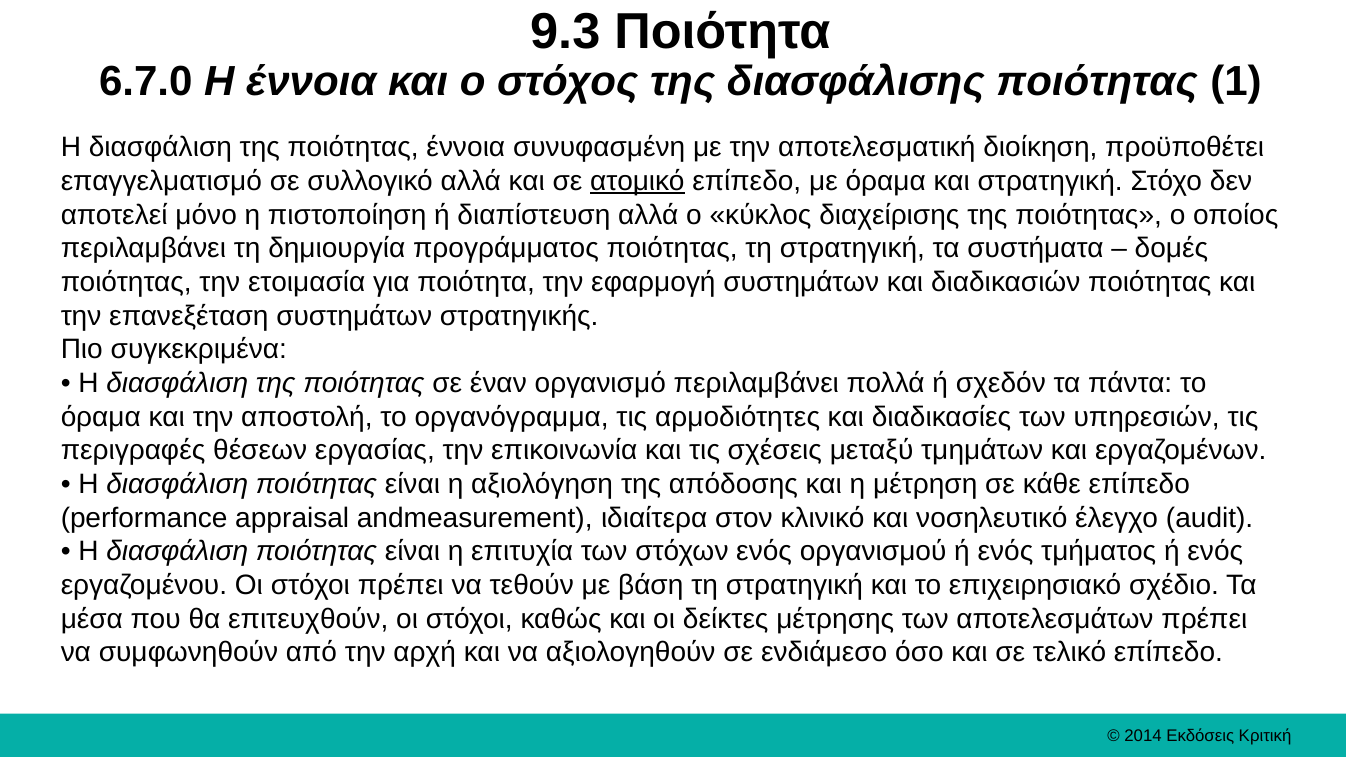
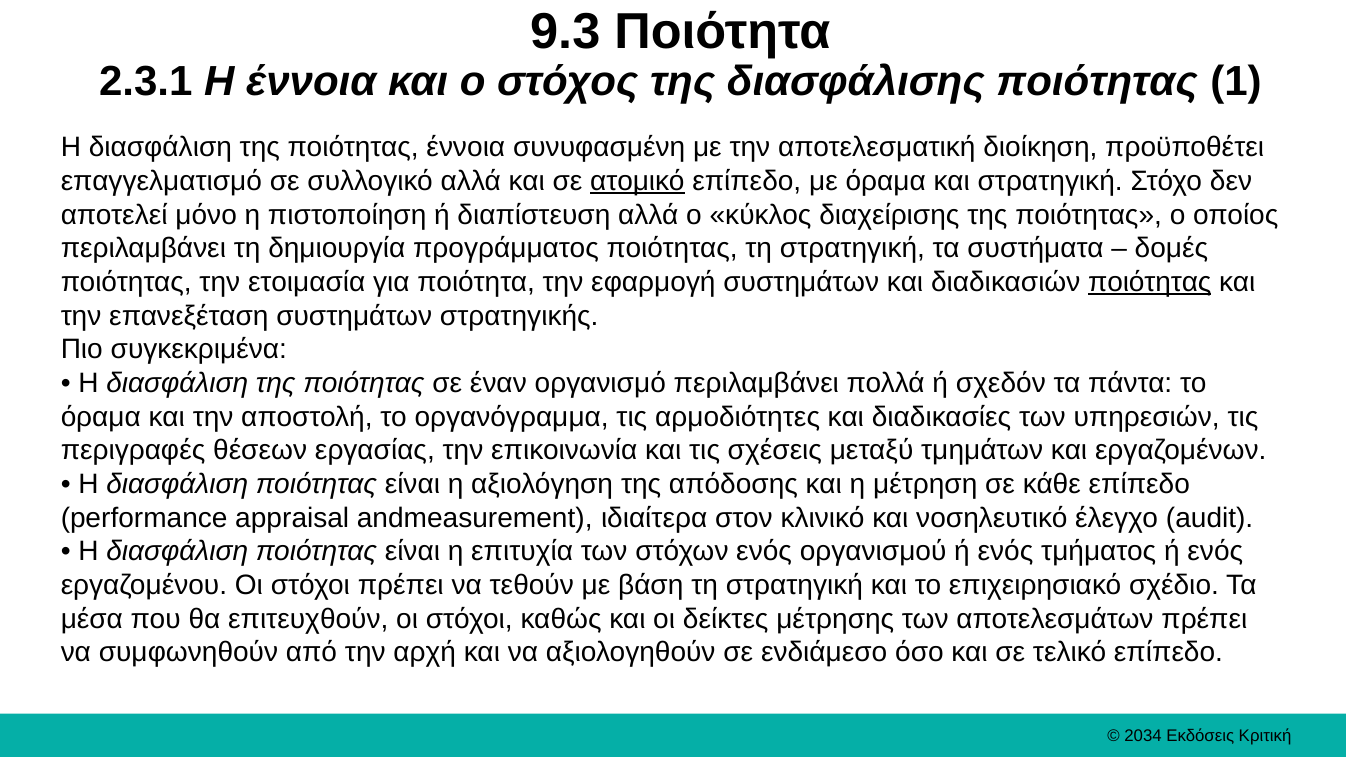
6.7.0: 6.7.0 -> 2.3.1
ποιότητας at (1150, 282) underline: none -> present
2014: 2014 -> 2034
